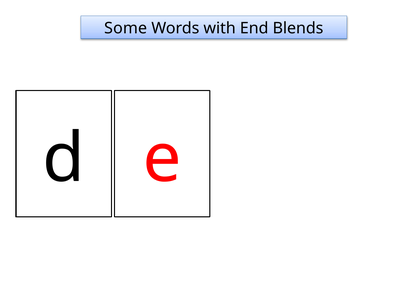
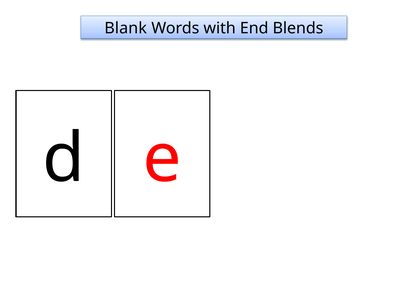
Some: Some -> Blank
